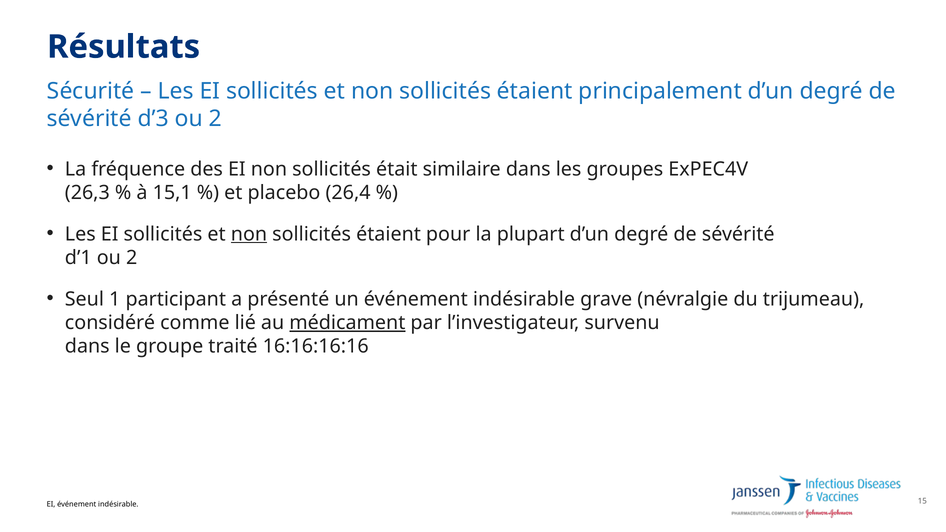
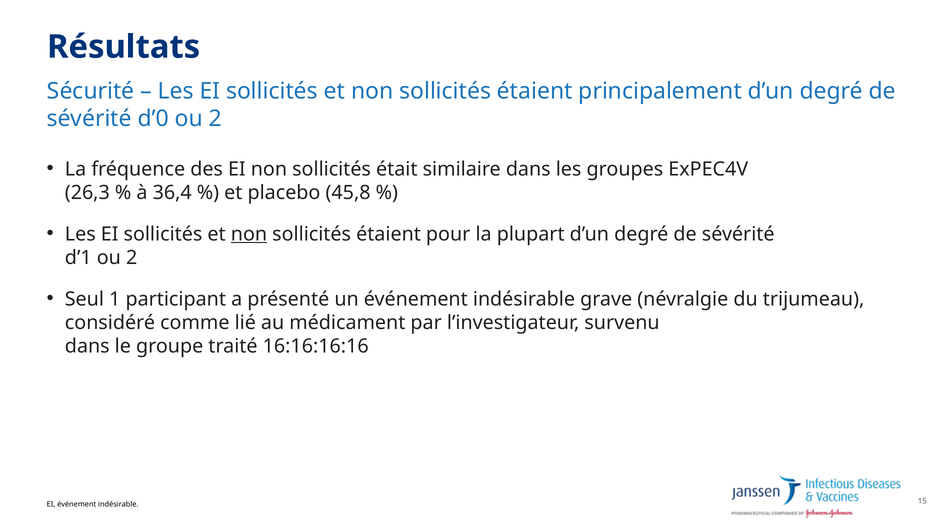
d’3: d’3 -> d’0
15,1: 15,1 -> 36,4
26,4: 26,4 -> 45,8
médicament underline: present -> none
